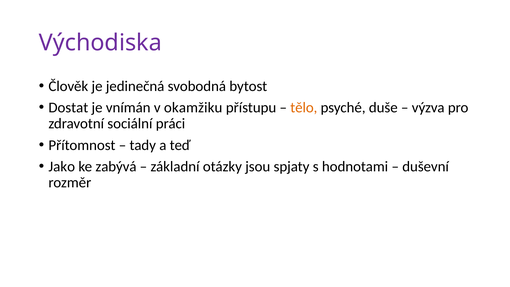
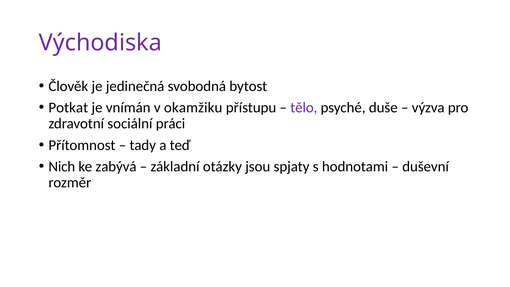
Dostat: Dostat -> Potkat
tělo colour: orange -> purple
Jako: Jako -> Nich
